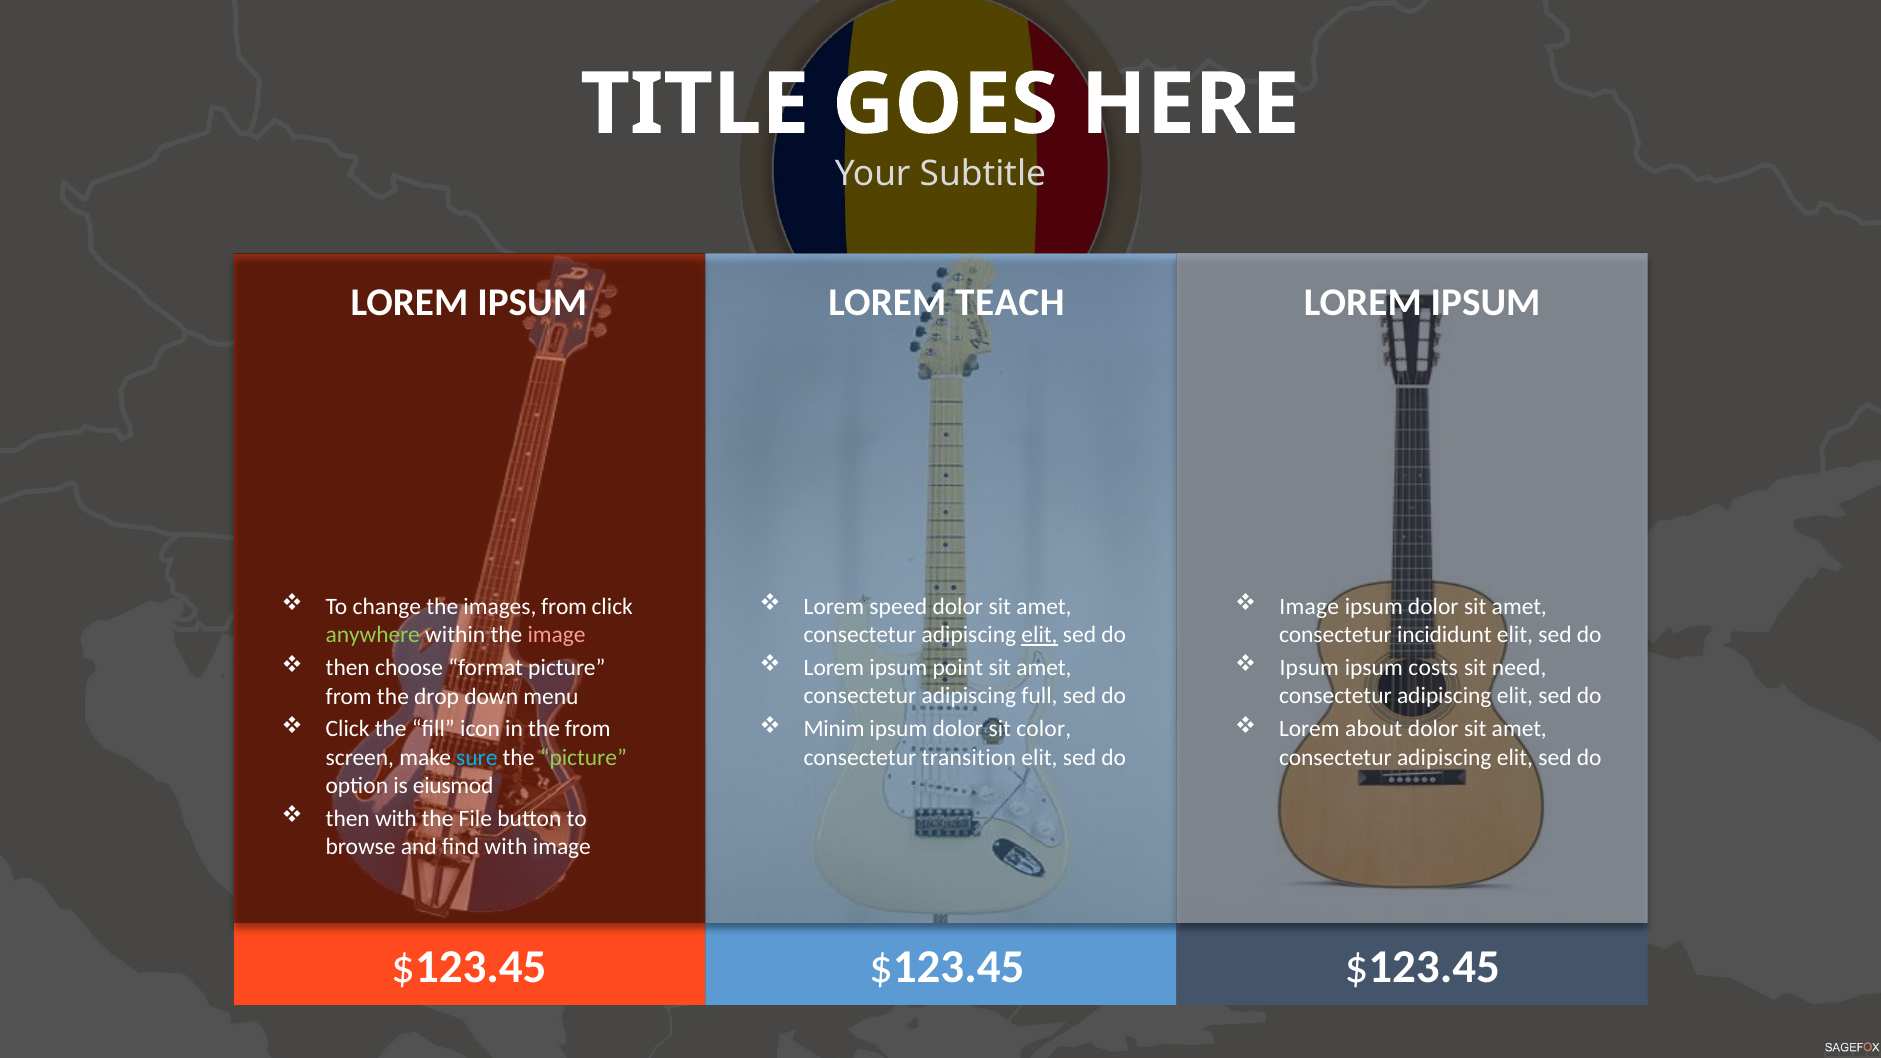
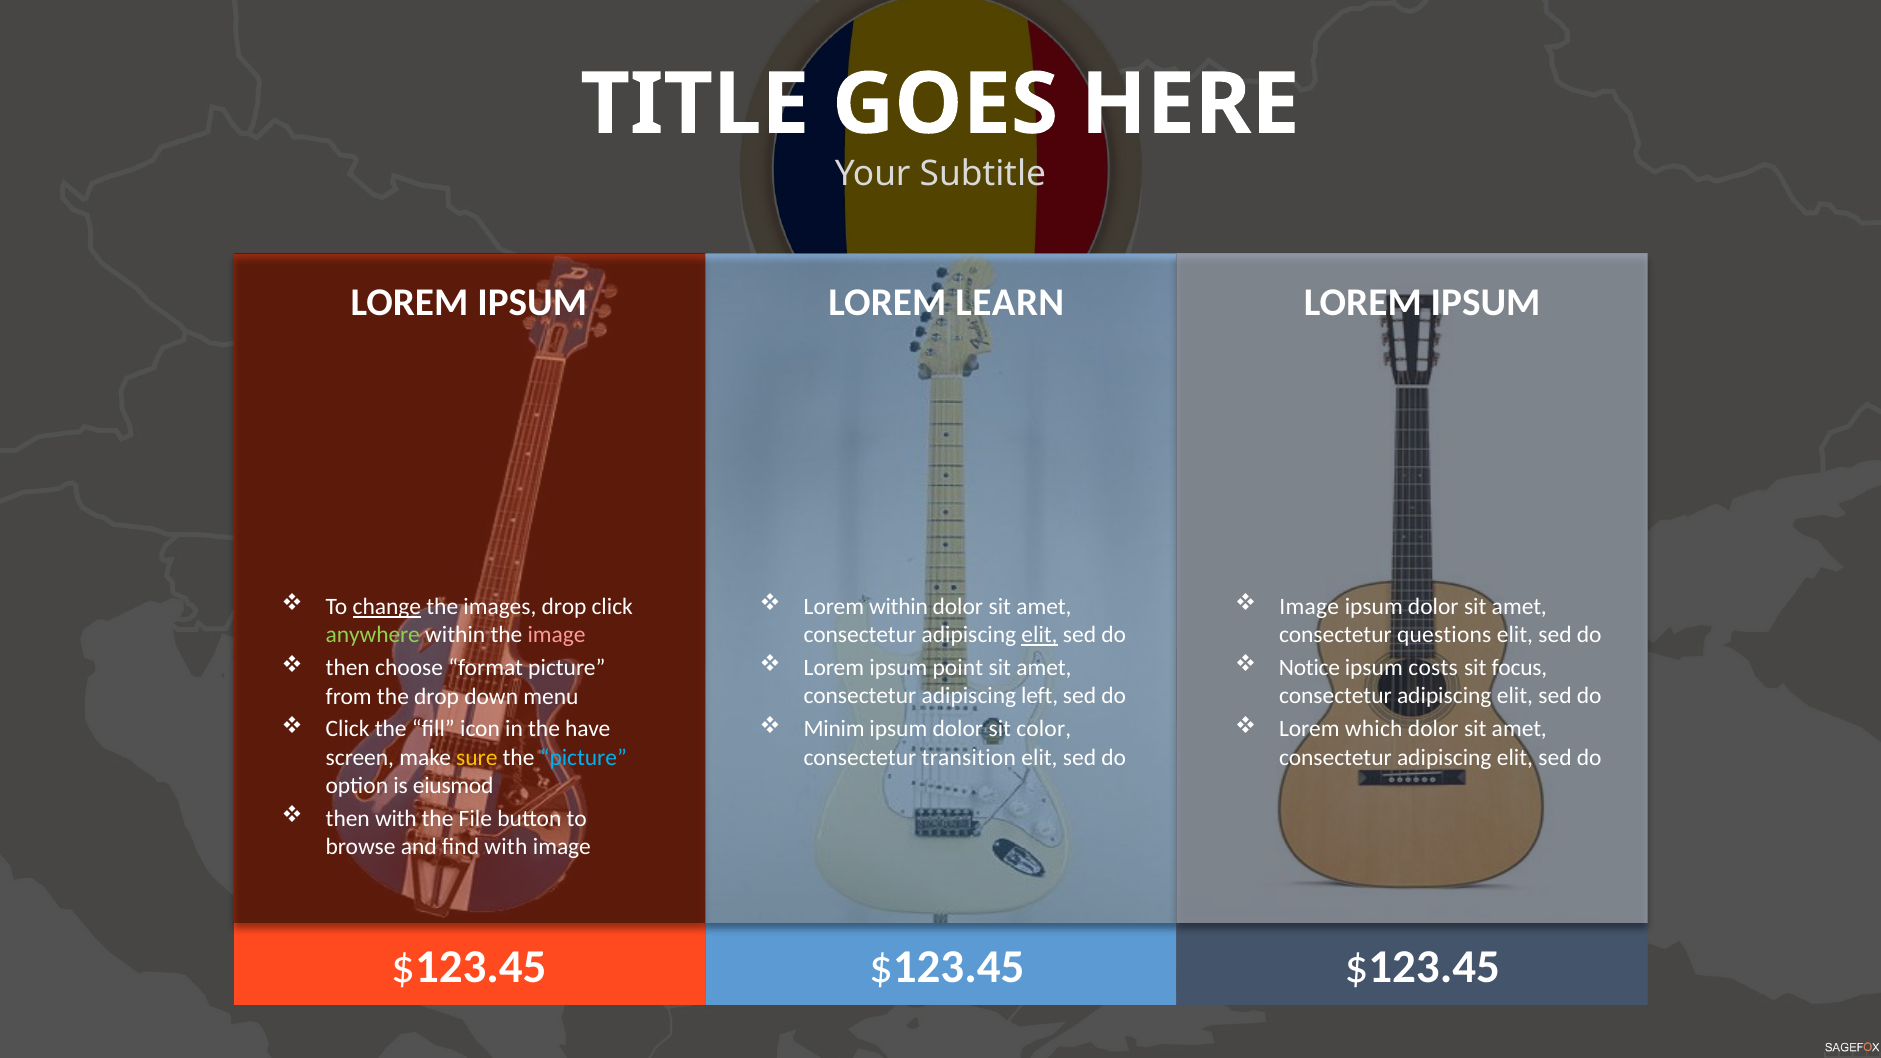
TEACH: TEACH -> LEARN
change underline: none -> present
images from: from -> drop
Lorem speed: speed -> within
incididunt: incididunt -> questions
Ipsum at (1309, 668): Ipsum -> Notice
need: need -> focus
full: full -> left
about: about -> which
the from: from -> have
sure colour: light blue -> yellow
picture at (583, 757) colour: light green -> light blue
